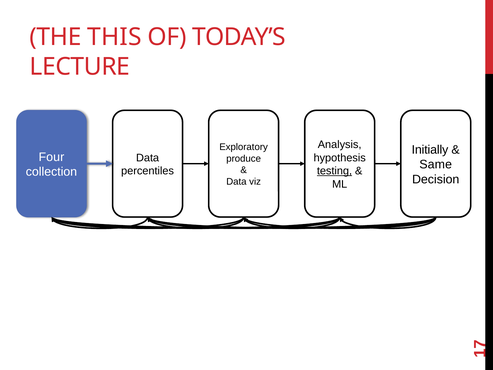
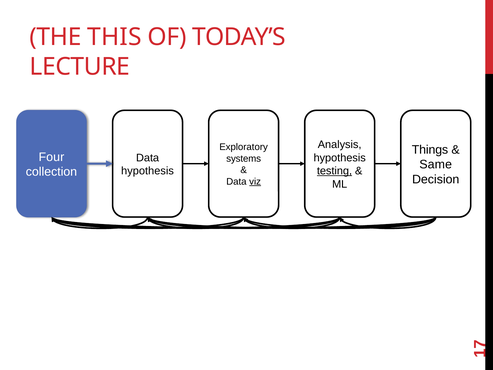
Initially: Initially -> Things
produce: produce -> systems
percentiles at (148, 171): percentiles -> hypothesis
viz underline: none -> present
